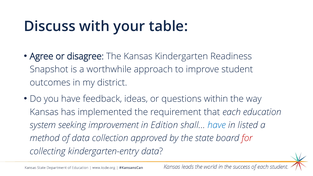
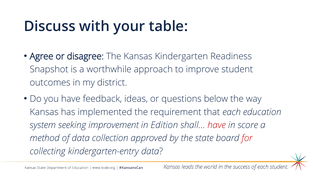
within: within -> below
have at (217, 125) colour: blue -> red
listed: listed -> score
